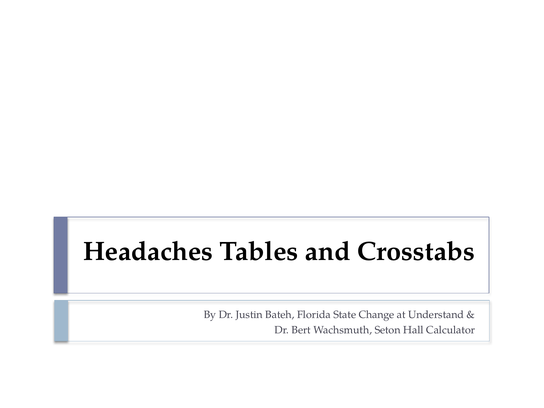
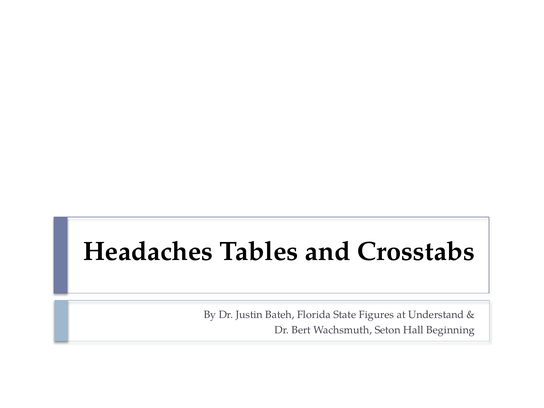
Change: Change -> Figures
Calculator: Calculator -> Beginning
